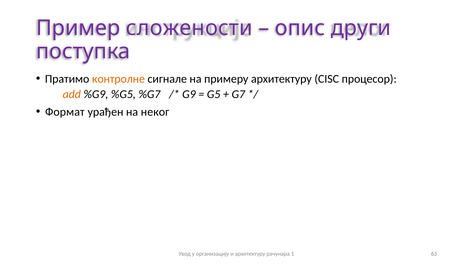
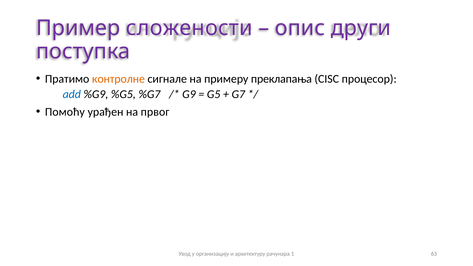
примеру архитектуру: архитектуру -> преклапања
add colour: orange -> blue
Формат: Формат -> Помоћу
неког: неког -> првог
